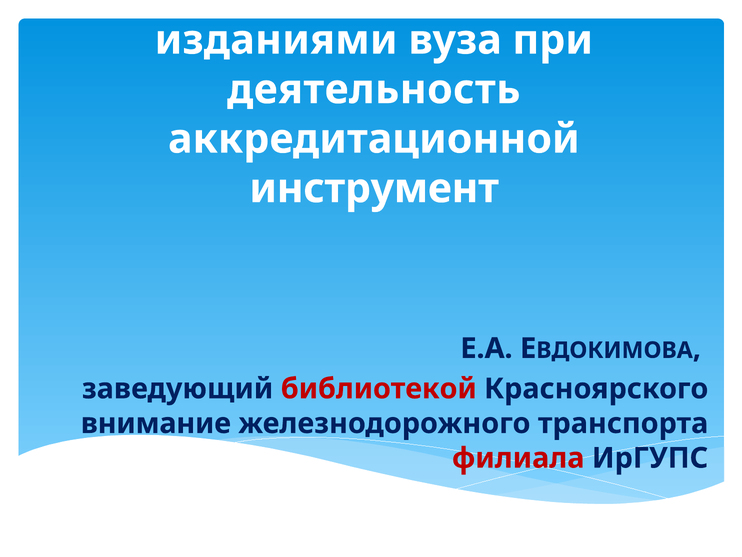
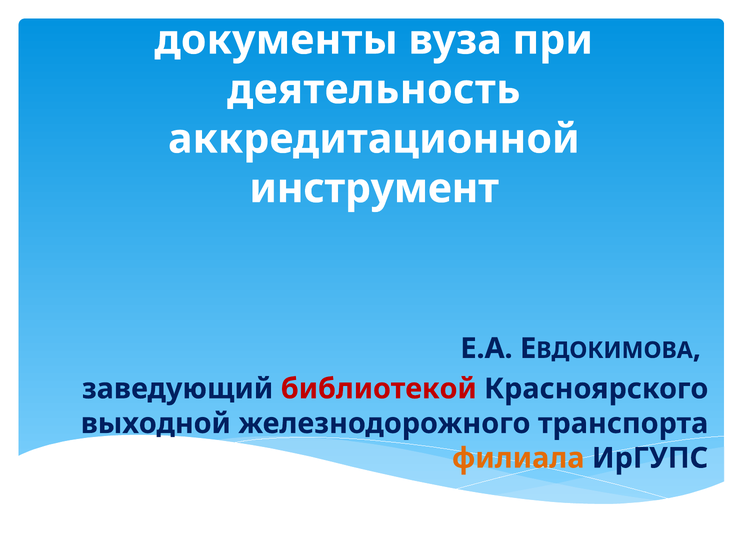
изданиями: изданиями -> документы
внимание: внимание -> выходной
филиала colour: red -> orange
